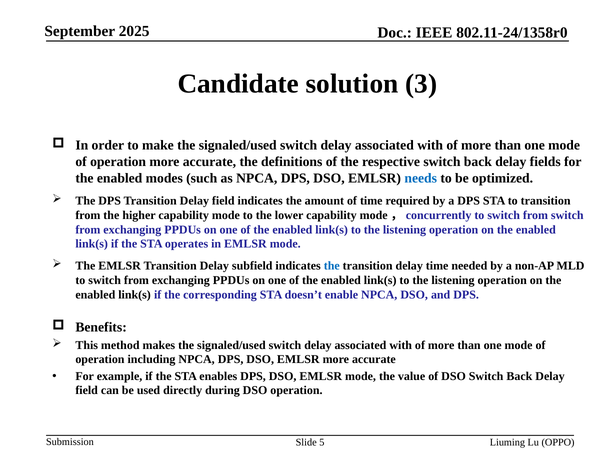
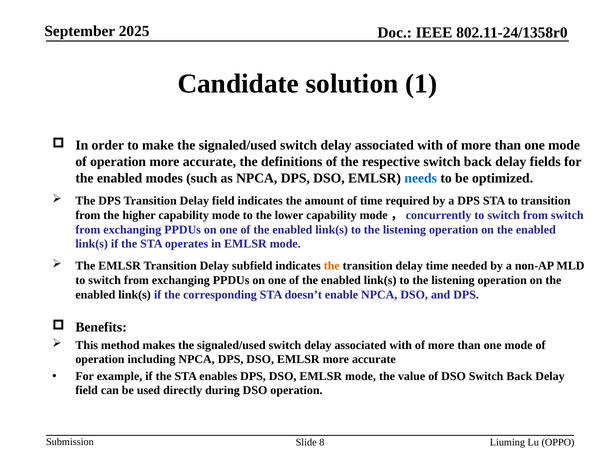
3: 3 -> 1
the at (332, 266) colour: blue -> orange
5: 5 -> 8
